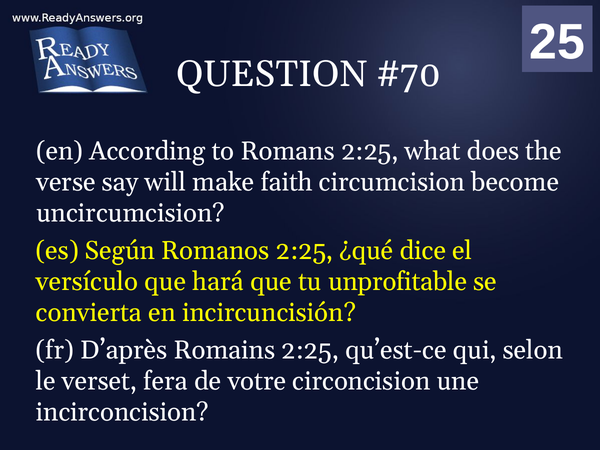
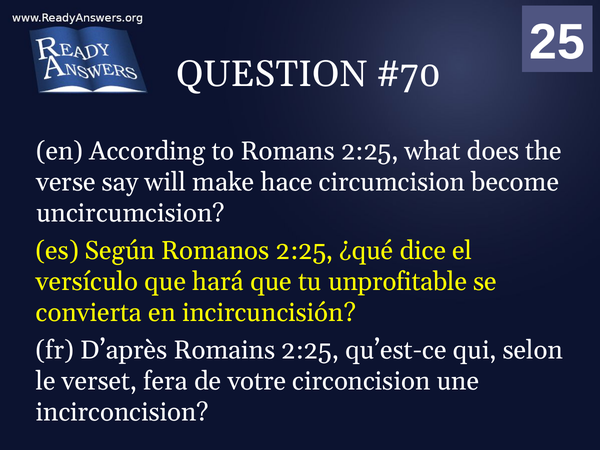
faith: faith -> hace
